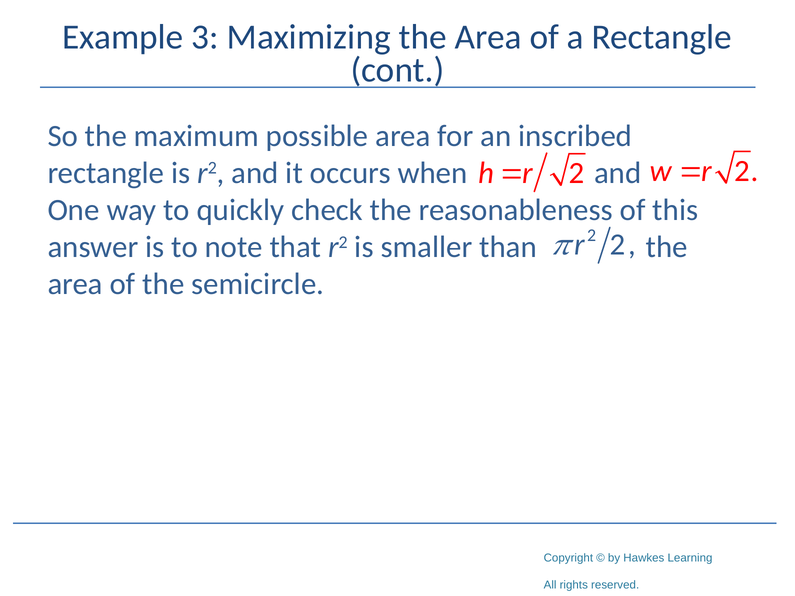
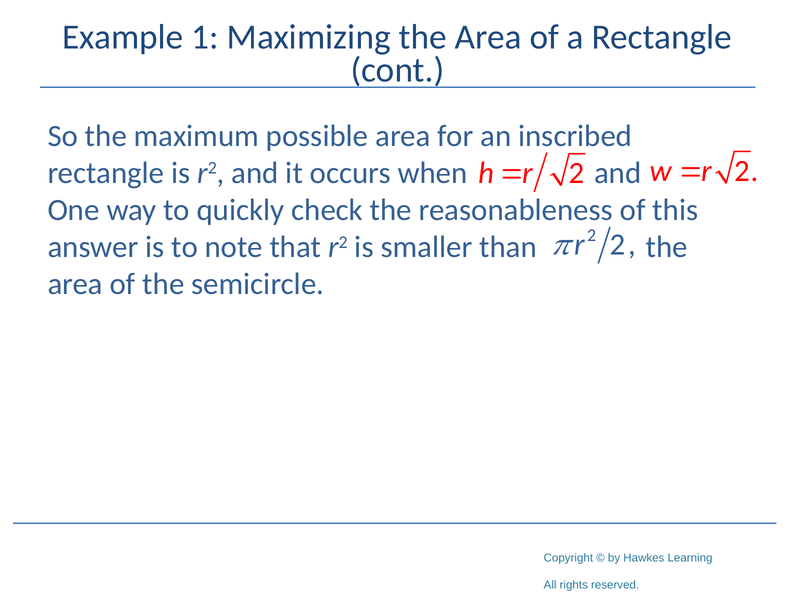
3: 3 -> 1
